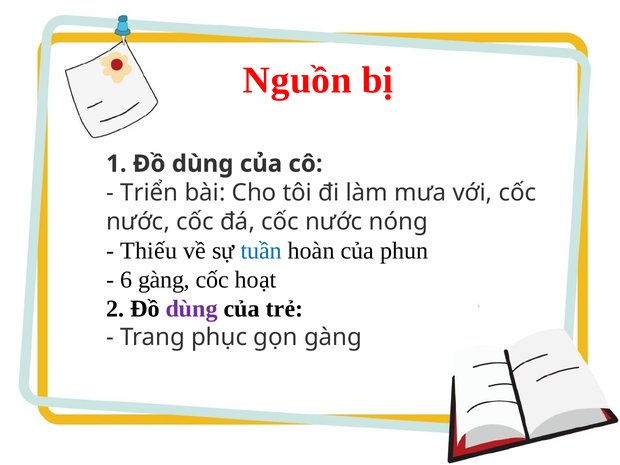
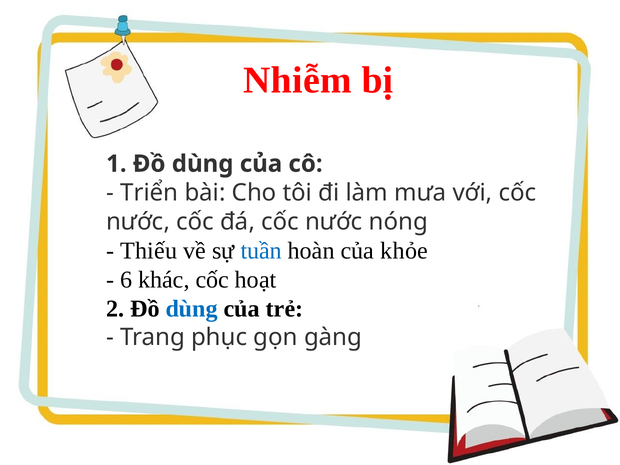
Nguồn: Nguồn -> Nhiễm
phun: phun -> khỏe
6 gàng: gàng -> khác
dùng at (192, 309) colour: purple -> blue
